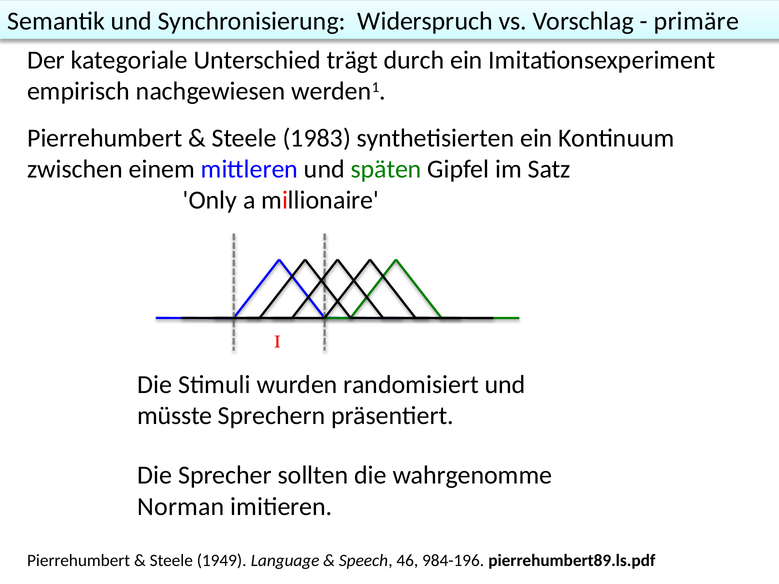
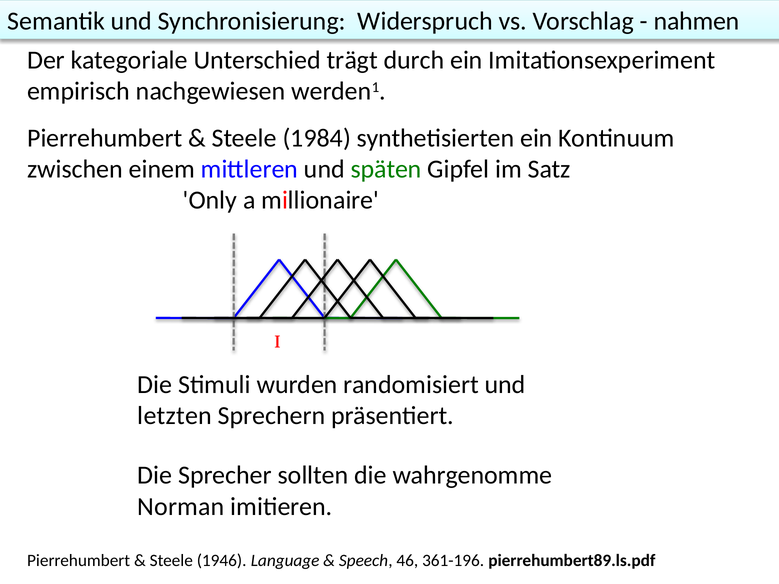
primäre: primäre -> nahmen
1983: 1983 -> 1984
müsste: müsste -> letzten
1949: 1949 -> 1946
984-196: 984-196 -> 361-196
